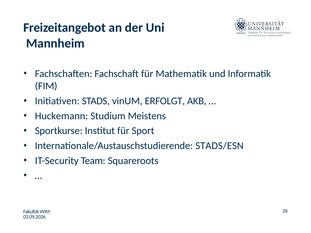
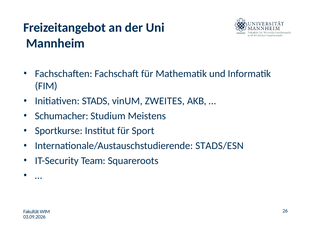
ERFOLGT: ERFOLGT -> ZWEITES
Huckemann: Huckemann -> Schumacher
